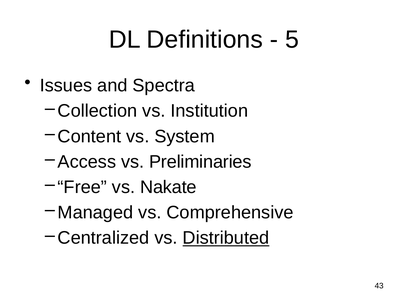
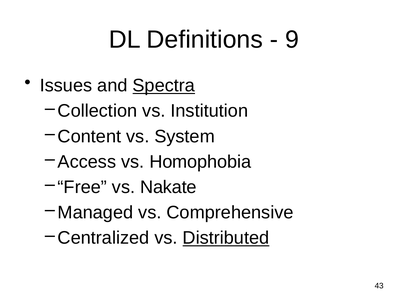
5: 5 -> 9
Spectra underline: none -> present
Preliminaries: Preliminaries -> Homophobia
